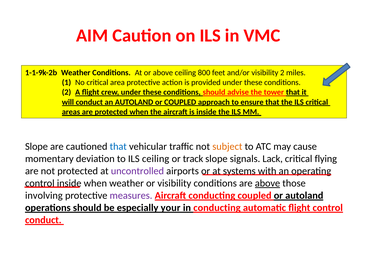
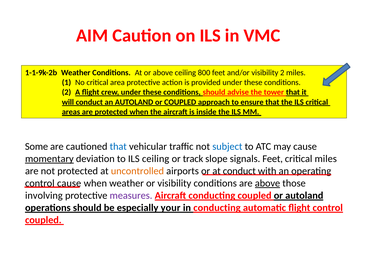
Slope at (36, 146): Slope -> Some
subject colour: orange -> blue
momentary underline: none -> present
signals Lack: Lack -> Feet
critical flying: flying -> miles
uncontrolled colour: purple -> orange
at systems: systems -> conduct
control inside: inside -> cause
conduct at (43, 220): conduct -> coupled
